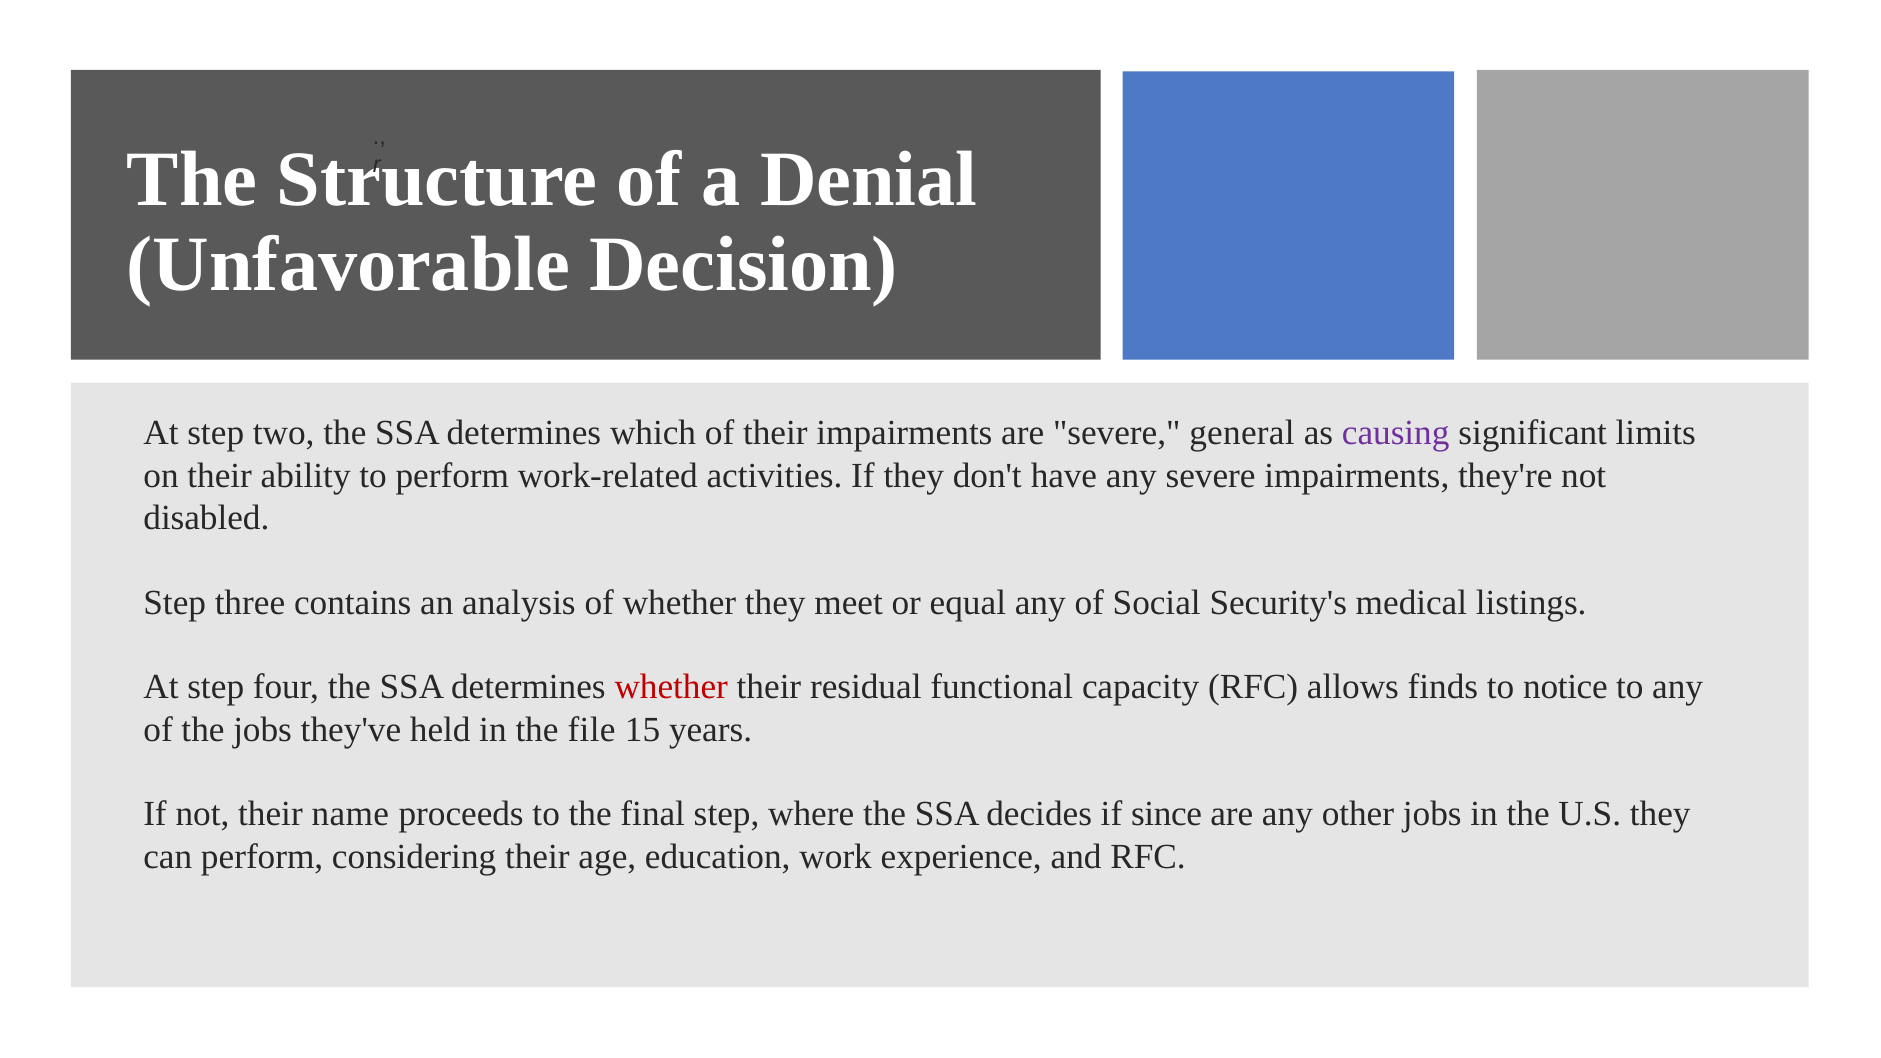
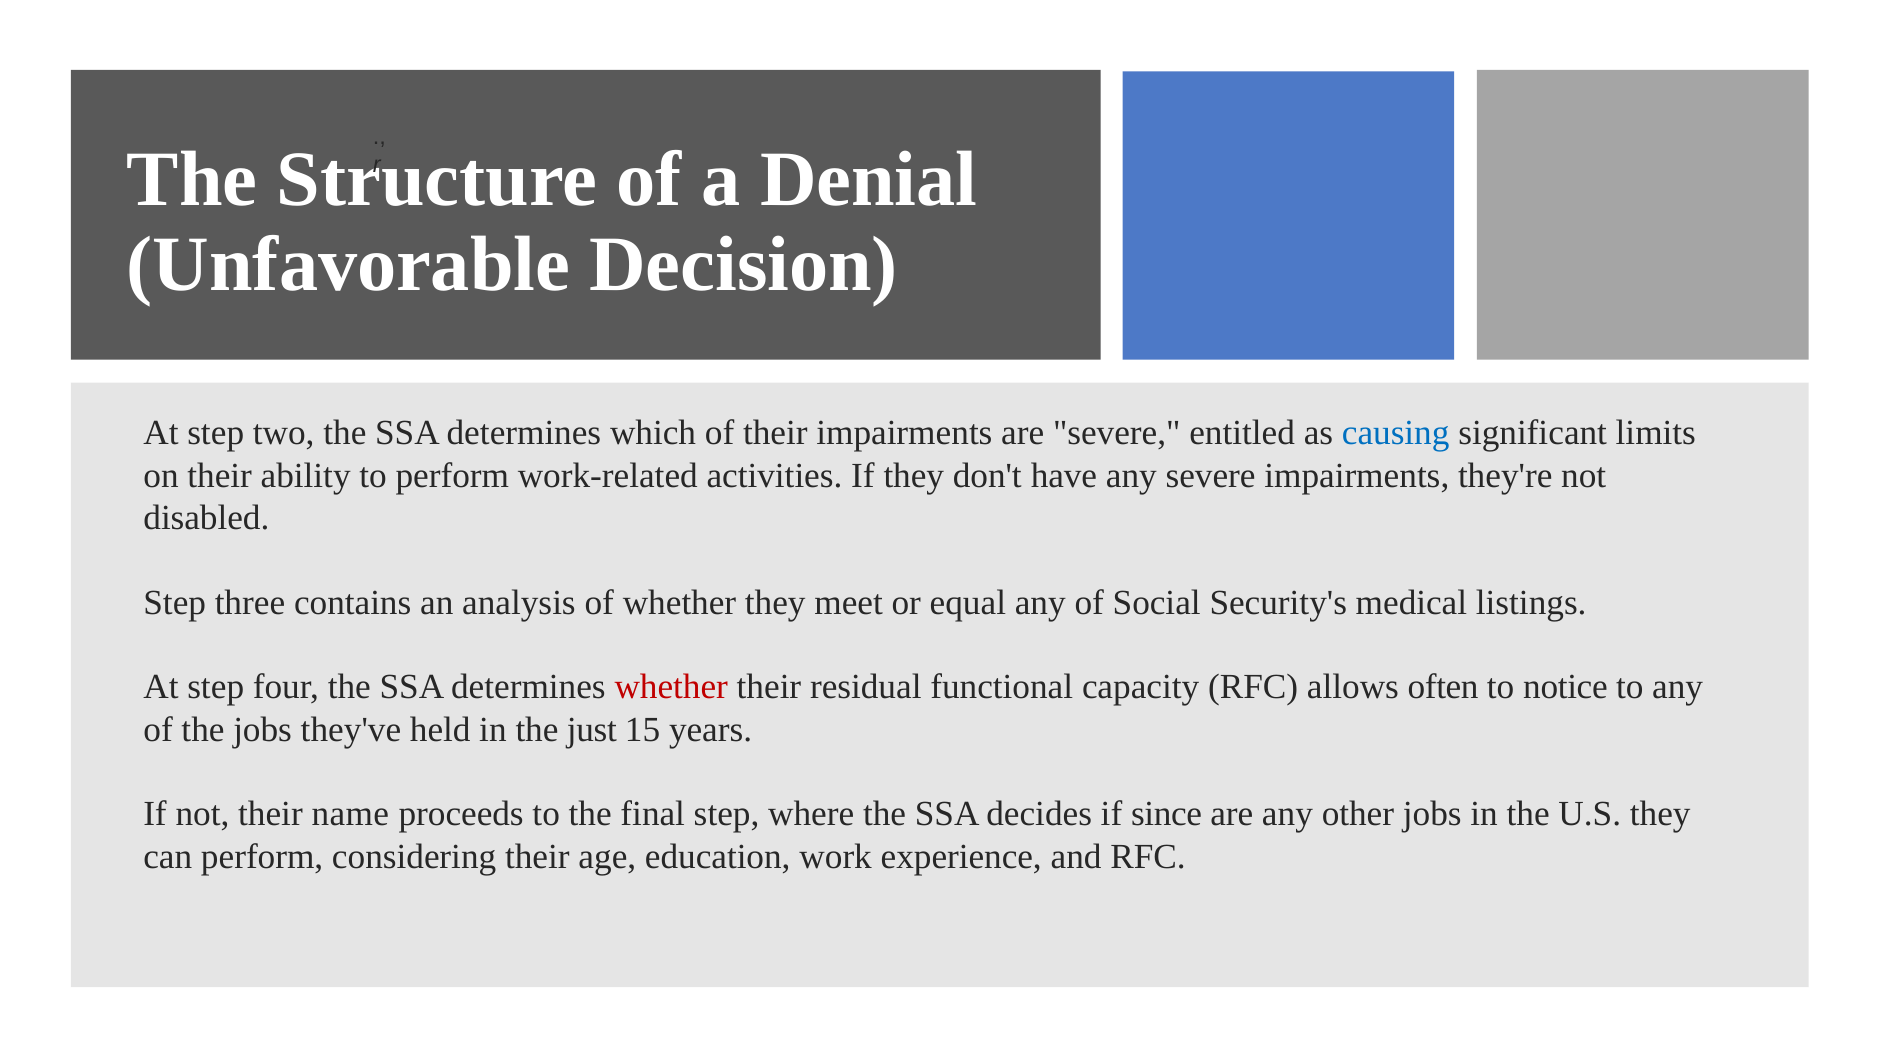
general: general -> entitled
causing colour: purple -> blue
finds: finds -> often
file: file -> just
